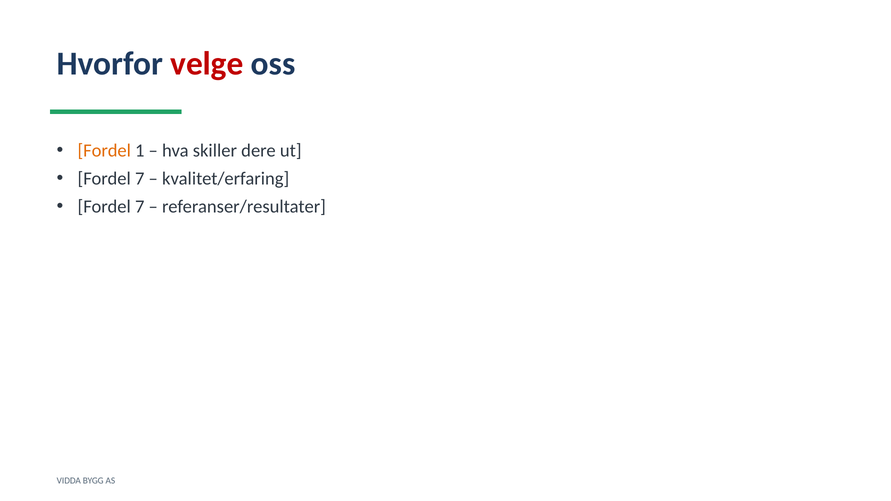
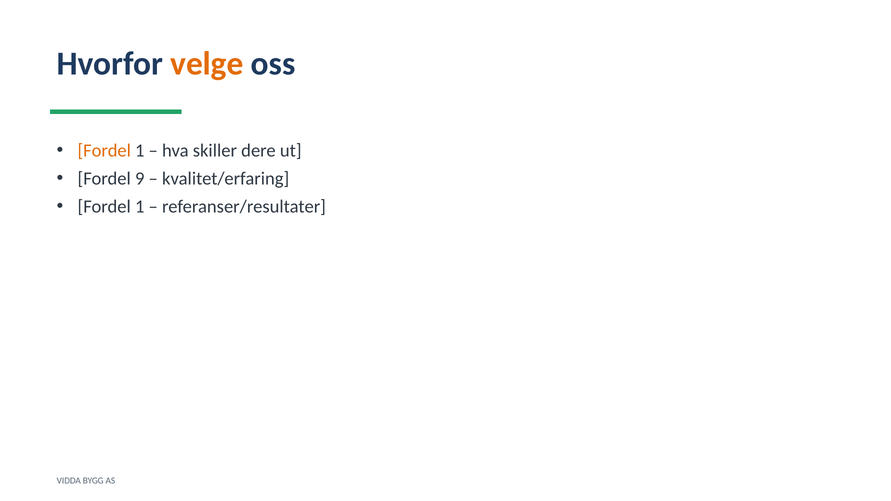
velge colour: red -> orange
7 at (140, 179): 7 -> 9
7 at (140, 207): 7 -> 1
